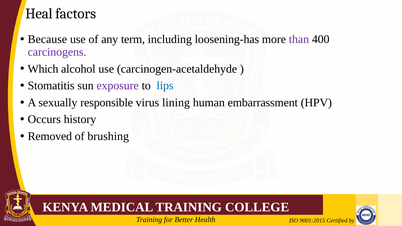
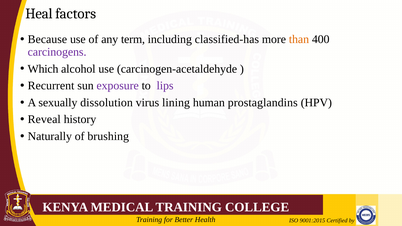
loosening-has: loosening-has -> classified-has
than colour: purple -> orange
Stomatitis: Stomatitis -> Recurrent
lips colour: blue -> purple
responsible: responsible -> dissolution
embarrassment: embarrassment -> prostaglandins
Occurs: Occurs -> Reveal
Removed: Removed -> Naturally
